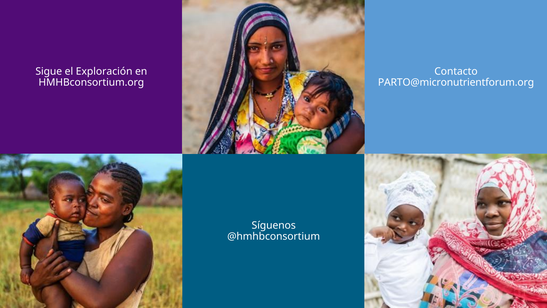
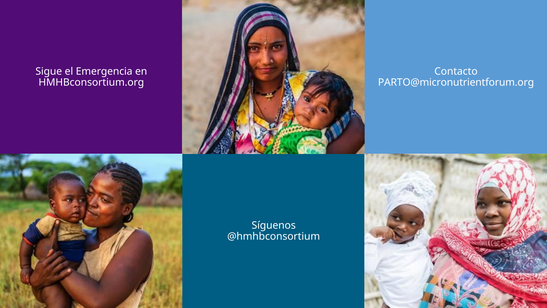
Exploración: Exploración -> Emergencia
